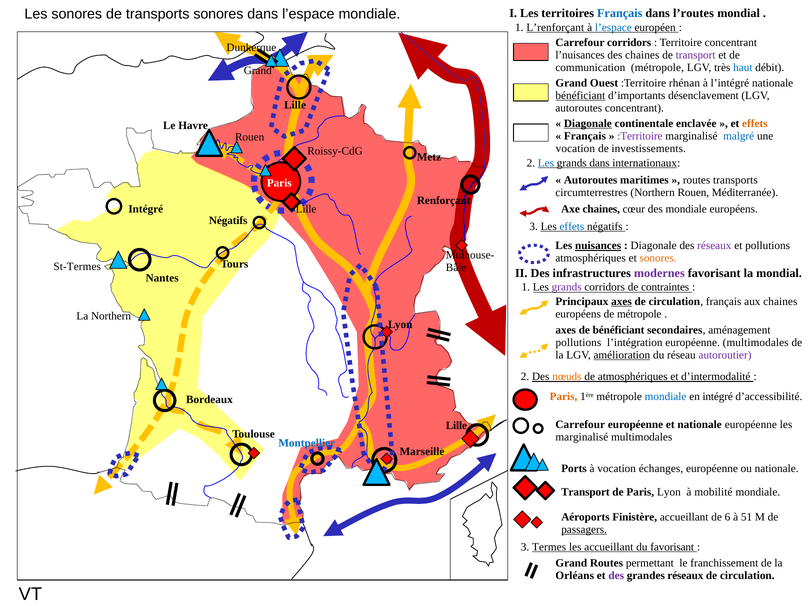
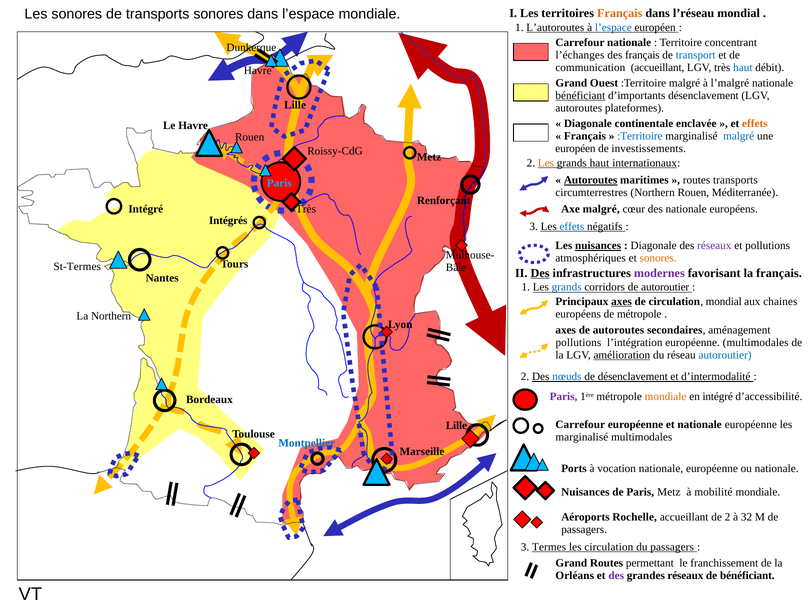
Français at (620, 13) colour: blue -> orange
l’routes: l’routes -> l’réseau
L’renforçant: L’renforçant -> L’autoroutes
Carrefour corridors: corridors -> nationale
l’nuisances: l’nuisances -> l’échanges
des chaines: chaines -> français
transport at (696, 55) colour: purple -> blue
communication métropole: métropole -> accueillant
Grand at (258, 70): Grand -> Havre
:Territoire rhénan: rhénan -> malgré
l’intégré: l’intégré -> l’malgré
autoroutes concentrant: concentrant -> plateformes
Diagonale at (588, 123) underline: present -> none
:Territoire at (640, 136) colour: purple -> blue
vocation at (575, 148): vocation -> européen
Les at (546, 163) colour: blue -> orange
grands dans: dans -> haut
Autoroutes at (591, 180) underline: none -> present
Paris at (279, 183) colour: white -> light blue
Lille at (306, 209): Lille -> Très
Axe chaines: chaines -> malgré
des mondiale: mondiale -> nationale
Négatifs at (228, 221): Négatifs -> Intégrés
Des at (540, 273) underline: none -> present
la mondial: mondial -> français
grands at (567, 287) colour: purple -> blue
de contraintes: contraintes -> autoroutier
circulation français: français -> mondial
de bénéficiant: bénéficiant -> autoroutes
autoroutier at (725, 355) colour: purple -> blue
nœuds colour: orange -> blue
de atmosphériques: atmosphériques -> désenclavement
Paris at (564, 397) colour: orange -> purple
mondiale at (666, 397) colour: blue -> orange
vocation échanges: échanges -> nationale
Transport at (585, 492): Transport -> Nuisances
Paris Lyon: Lyon -> Metz
Finistère: Finistère -> Rochelle
de 6: 6 -> 2
51: 51 -> 32
passagers at (584, 529) underline: present -> none
les accueillant: accueillant -> circulation
du favorisant: favorisant -> passagers
circulation at (747, 576): circulation -> bénéficiant
